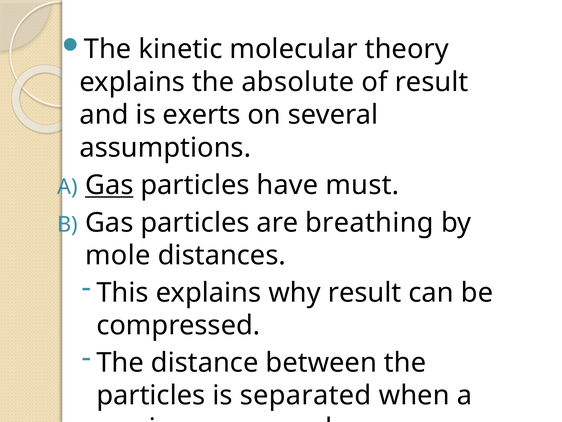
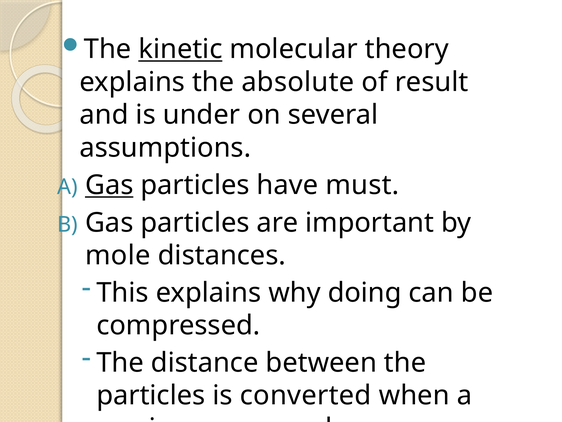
kinetic underline: none -> present
exerts: exerts -> under
breathing: breathing -> important
why result: result -> doing
separated: separated -> converted
